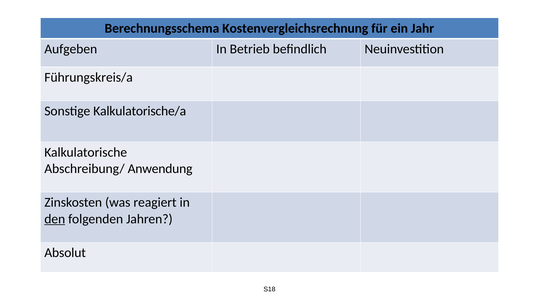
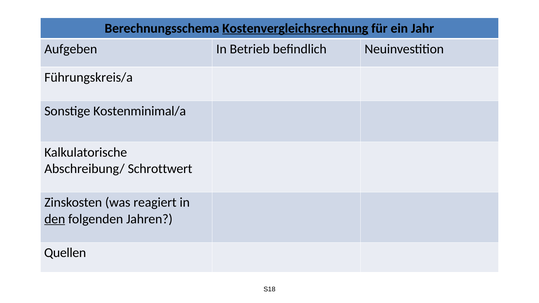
Kostenvergleichsrechnung underline: none -> present
Kalkulatorische/a: Kalkulatorische/a -> Kostenminimal/a
Anwendung: Anwendung -> Schrottwert
Absolut: Absolut -> Quellen
